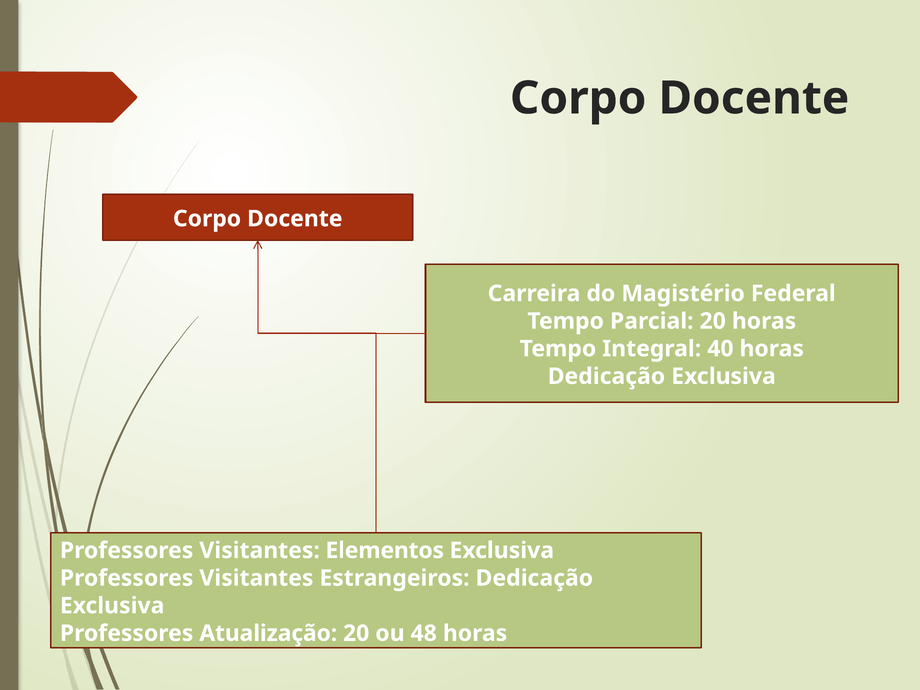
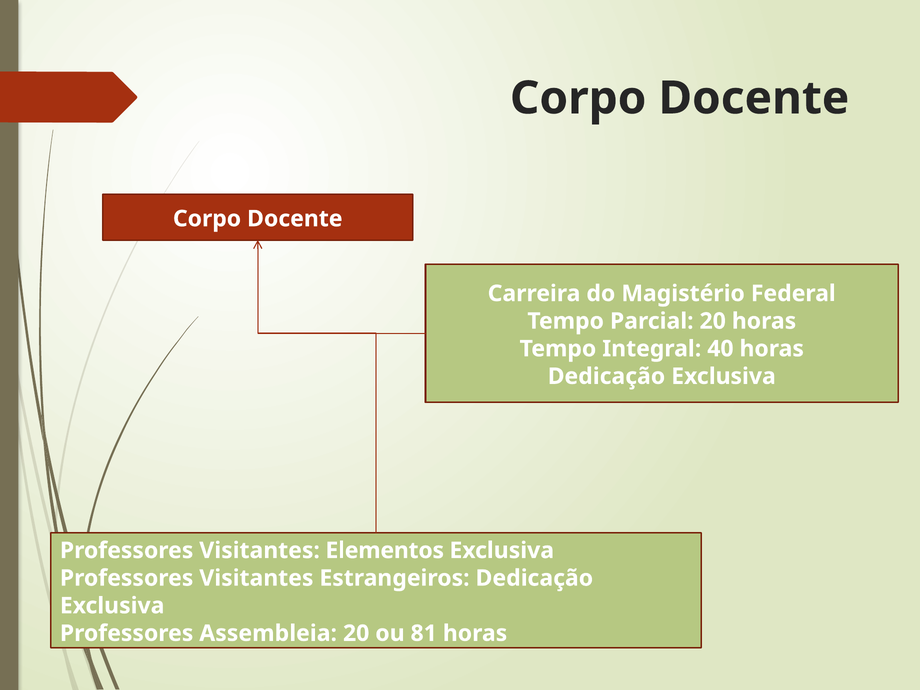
Atualização: Atualização -> Assembleia
48: 48 -> 81
